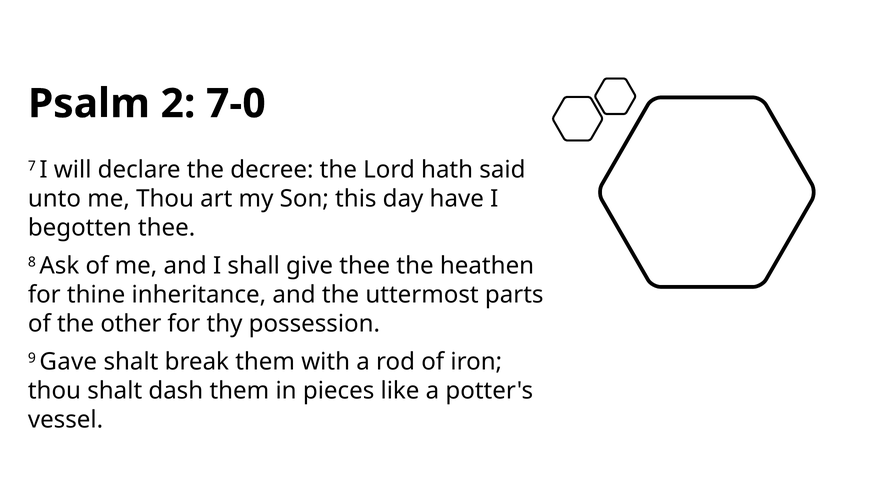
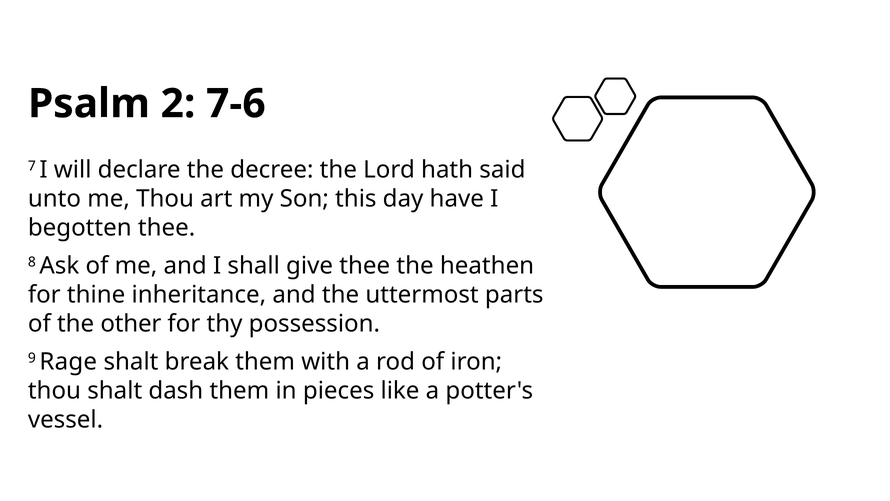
7-0: 7-0 -> 7-6
Gave: Gave -> Rage
